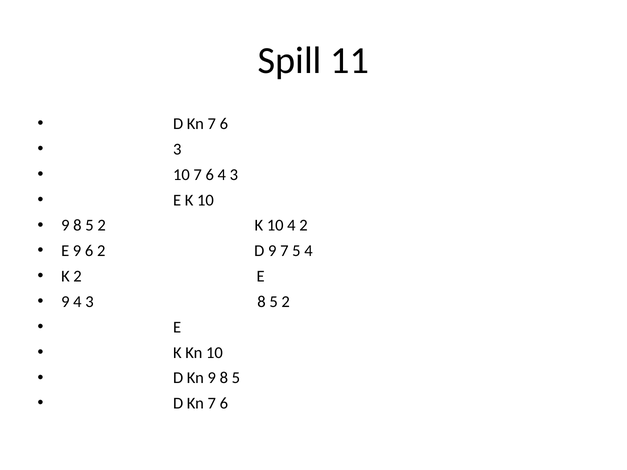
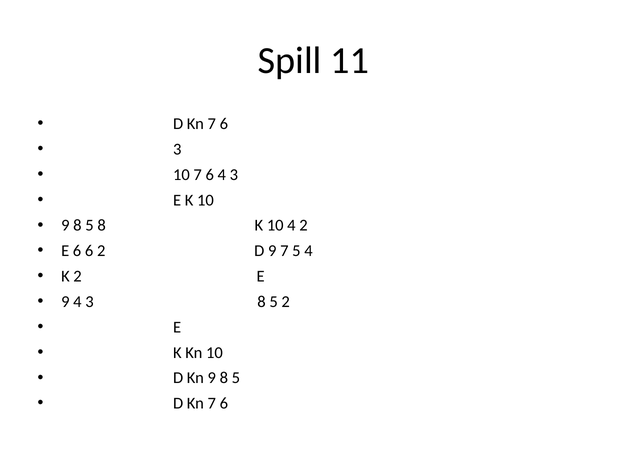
9 8 5 2: 2 -> 8
E 9: 9 -> 6
